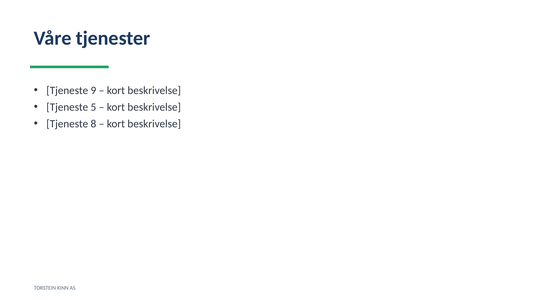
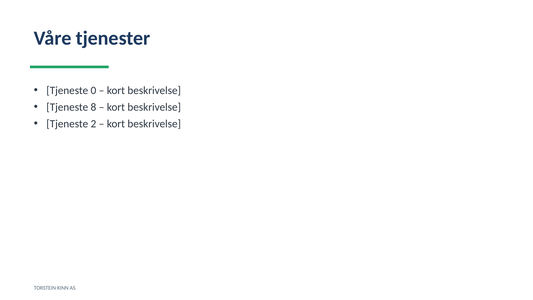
9: 9 -> 0
5: 5 -> 8
8: 8 -> 2
